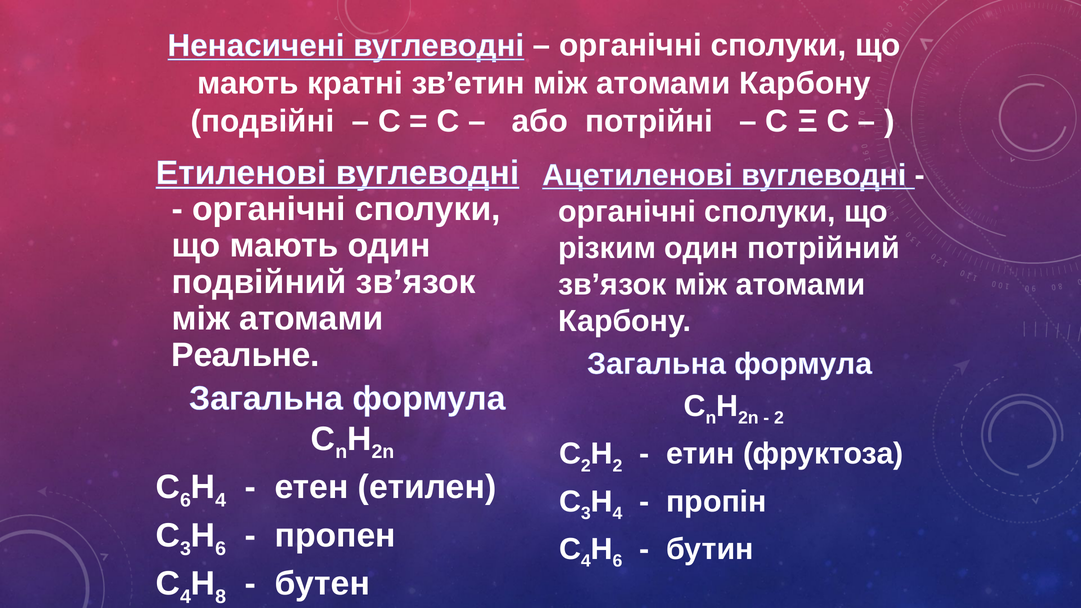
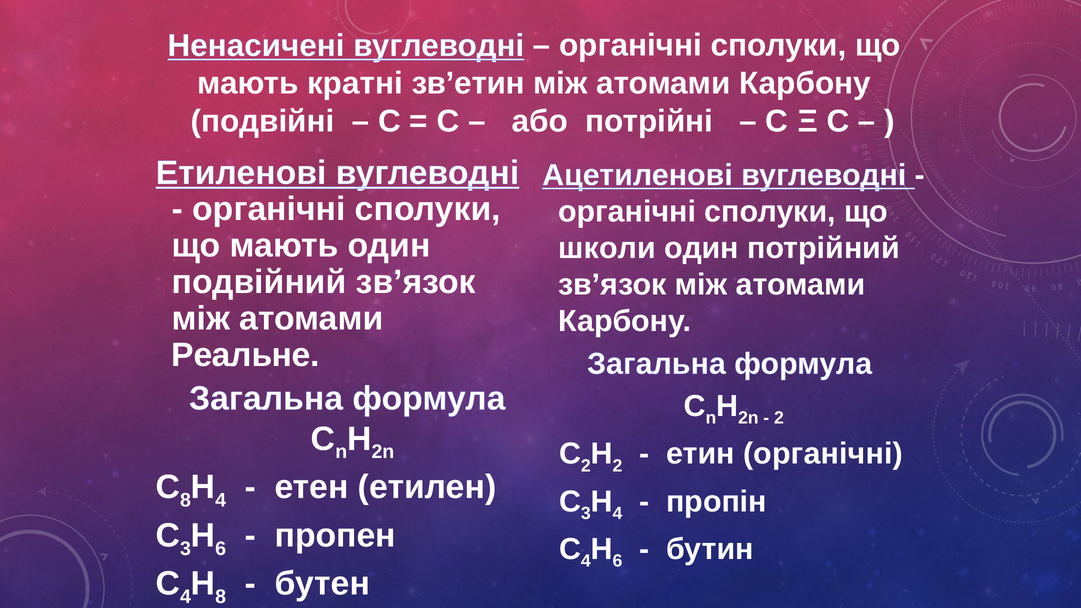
різким: різким -> школи
етин фруктоза: фруктоза -> органічні
С 6: 6 -> 8
